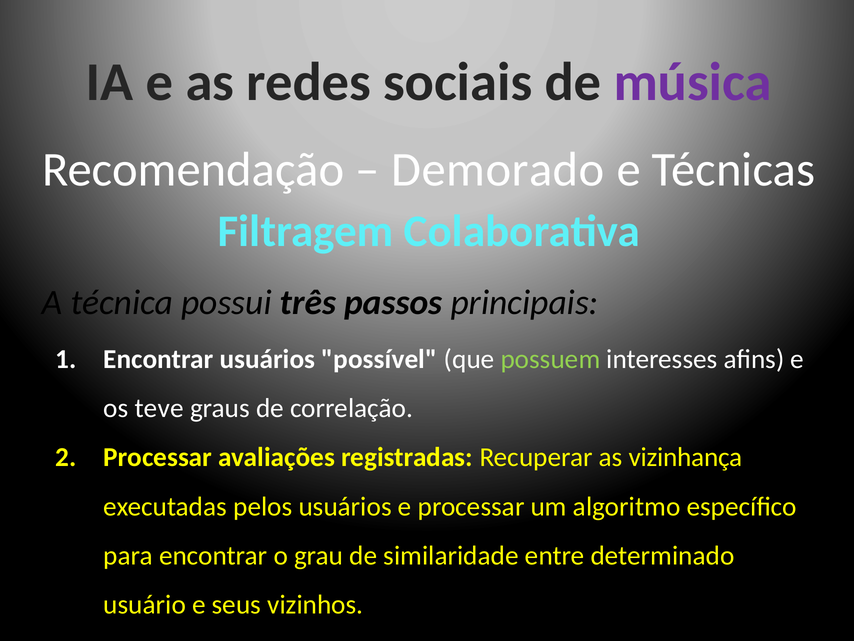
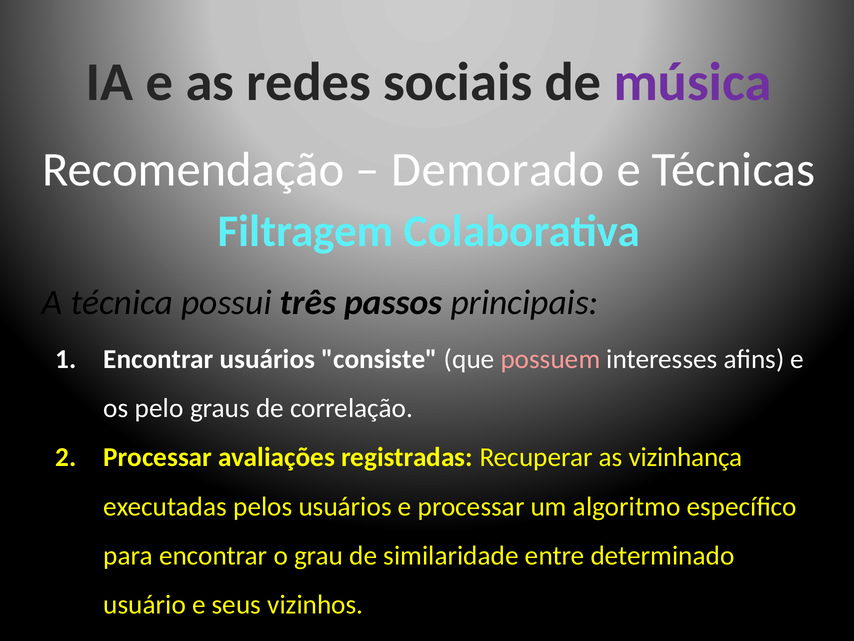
possível: possível -> consiste
possuem colour: light green -> pink
teve: teve -> pelo
